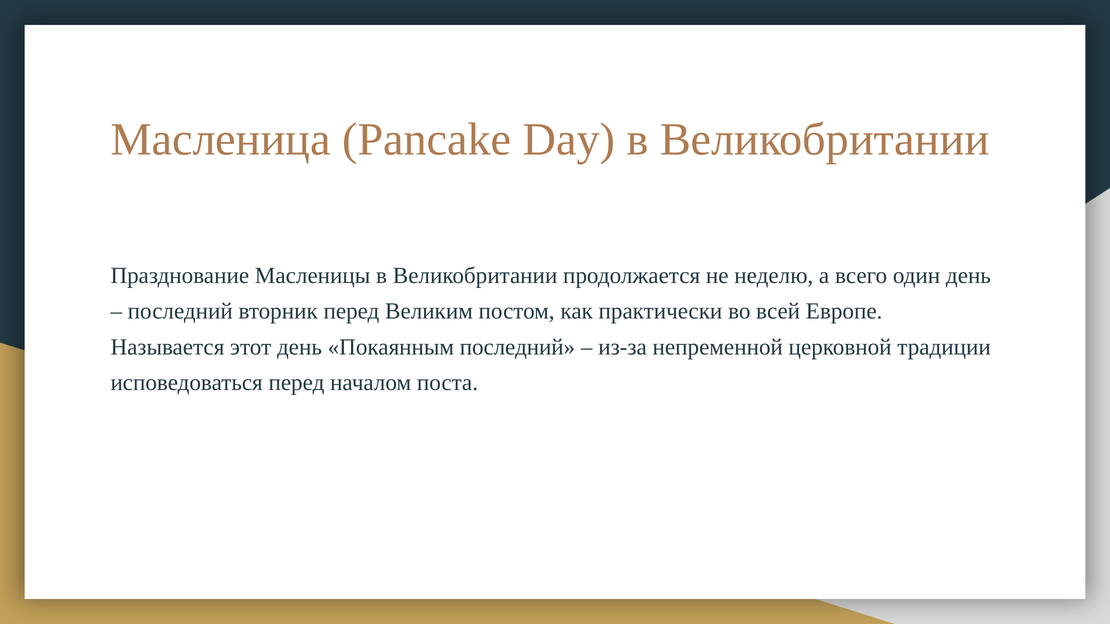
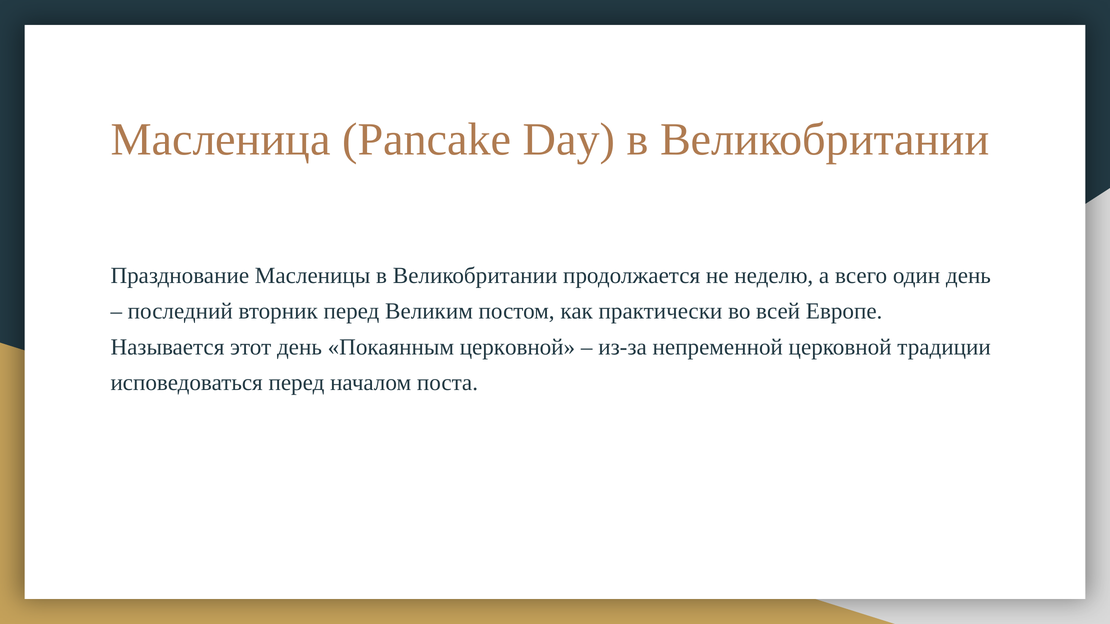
Покаянным последний: последний -> церковной
